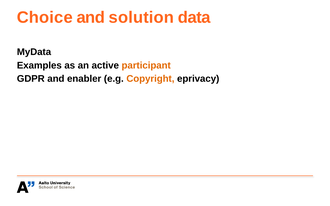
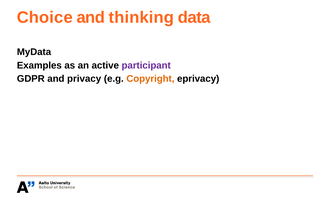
solution: solution -> thinking
participant colour: orange -> purple
enabler: enabler -> privacy
